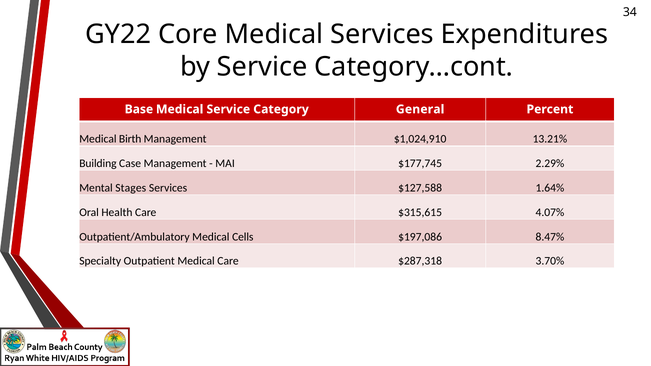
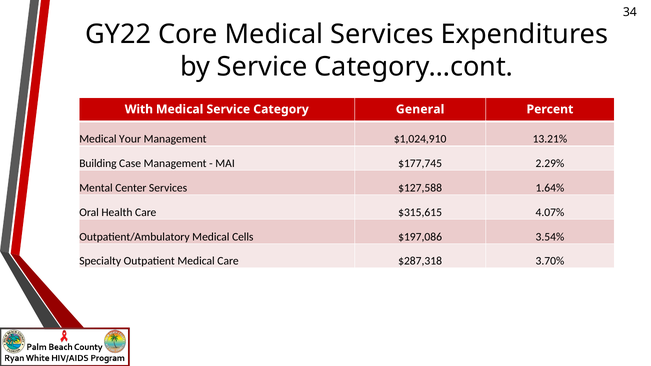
Base: Base -> With
Birth: Birth -> Your
Stages: Stages -> Center
8.47%: 8.47% -> 3.54%
